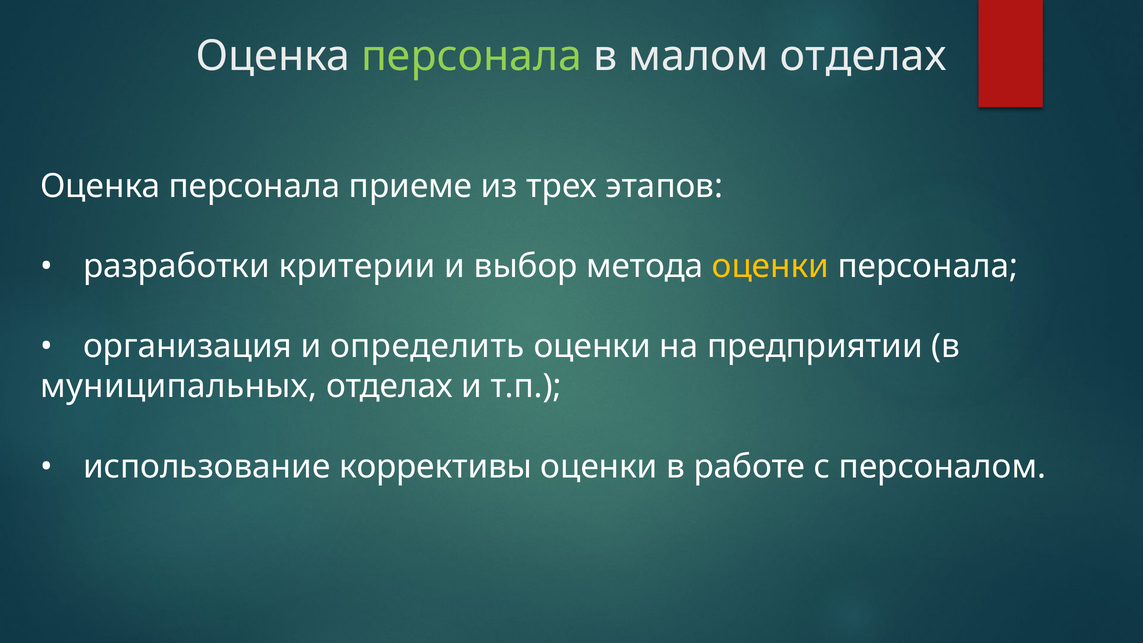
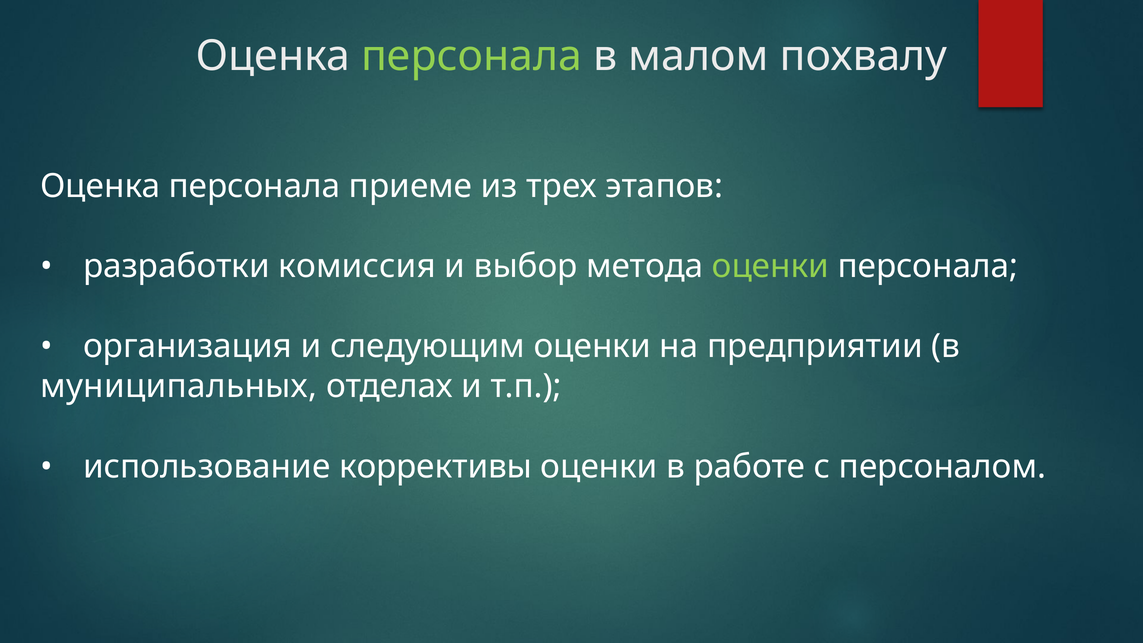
малом отделах: отделах -> похвалу
критерии: критерии -> комиссия
оценки at (770, 266) colour: yellow -> light green
определить: определить -> следующим
